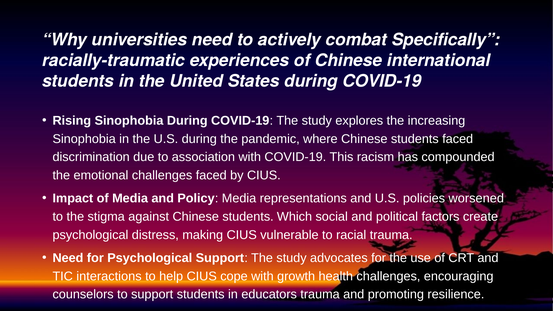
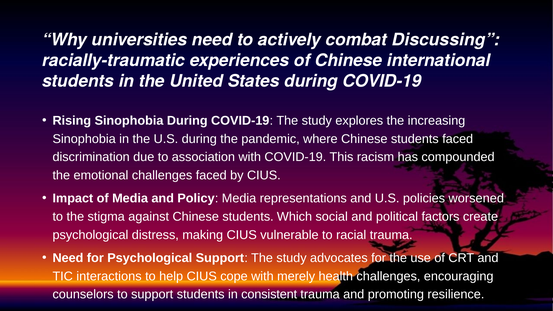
Specifically: Specifically -> Discussing
growth: growth -> merely
educators: educators -> consistent
